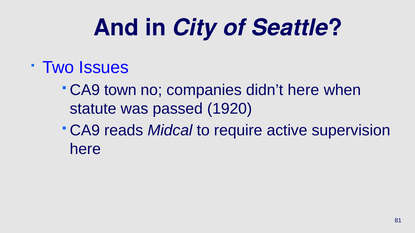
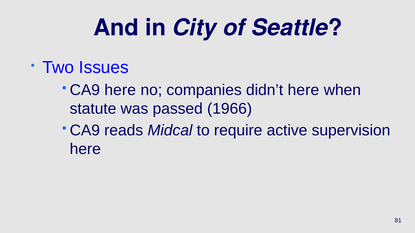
CA9 town: town -> here
1920: 1920 -> 1966
